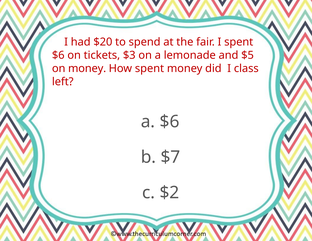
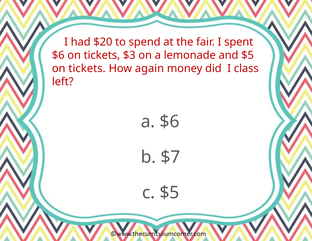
money at (87, 69): money -> tickets
How spent: spent -> again
c $2: $2 -> $5
